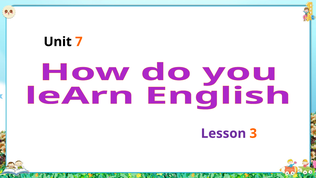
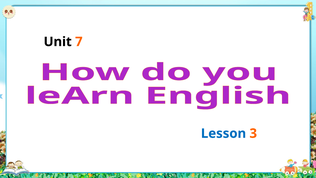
Lesson colour: purple -> blue
